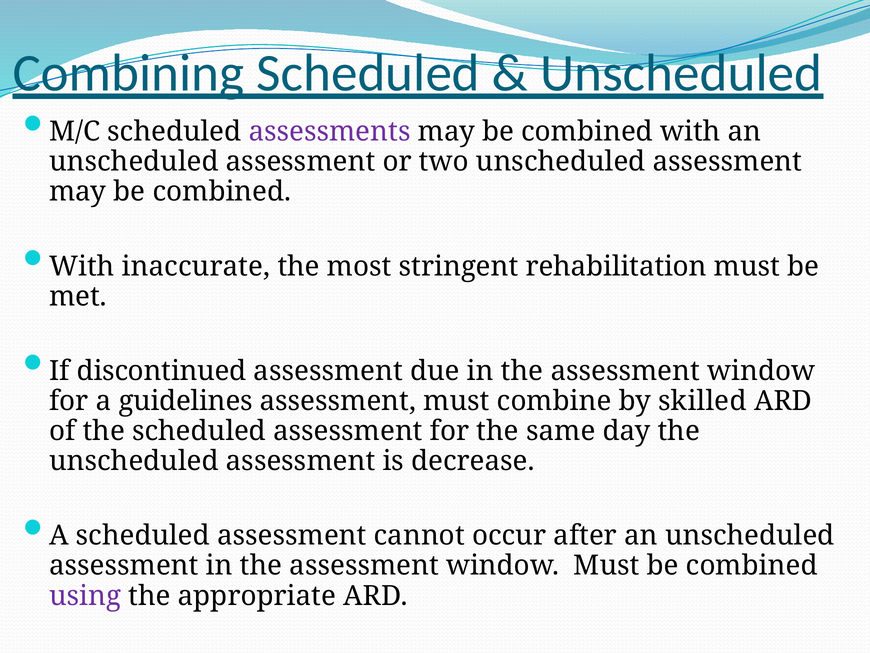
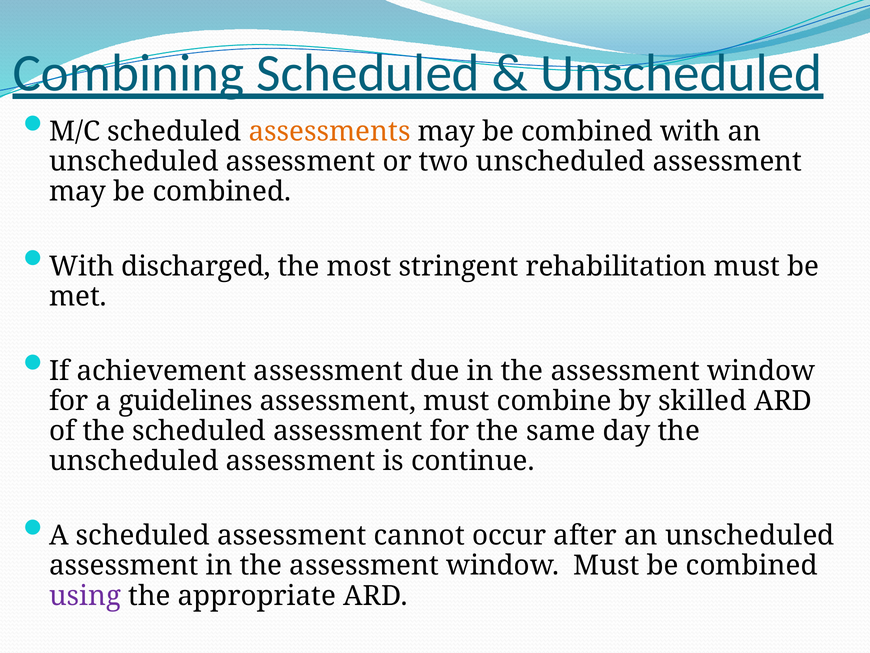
assessments colour: purple -> orange
inaccurate: inaccurate -> discharged
discontinued: discontinued -> achievement
decrease: decrease -> continue
